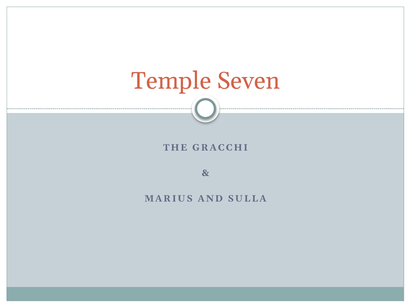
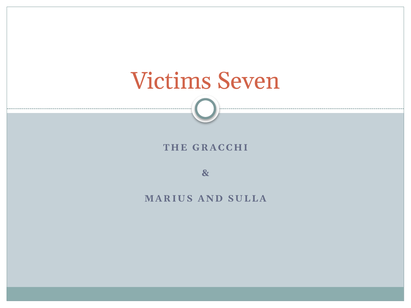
Temple: Temple -> Victims
